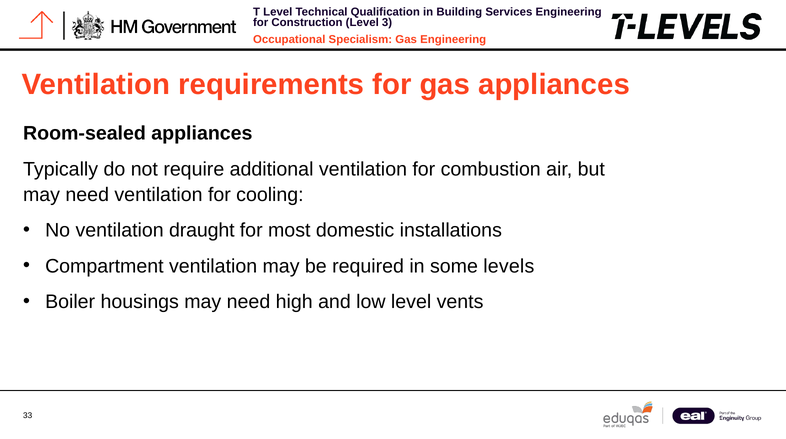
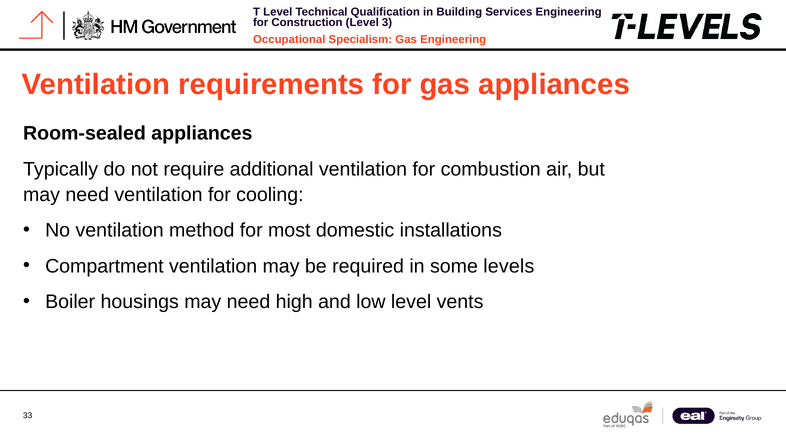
draught: draught -> method
